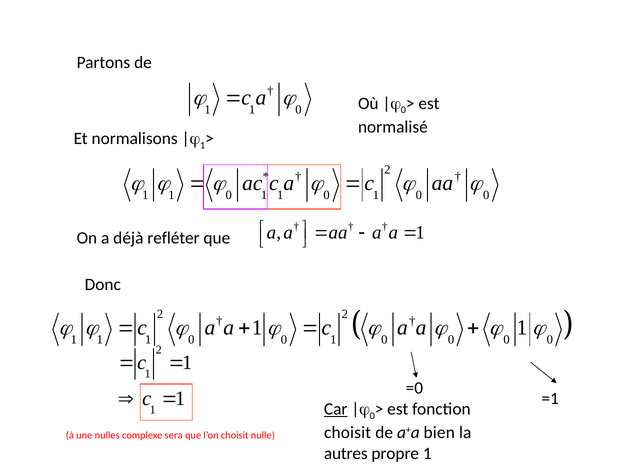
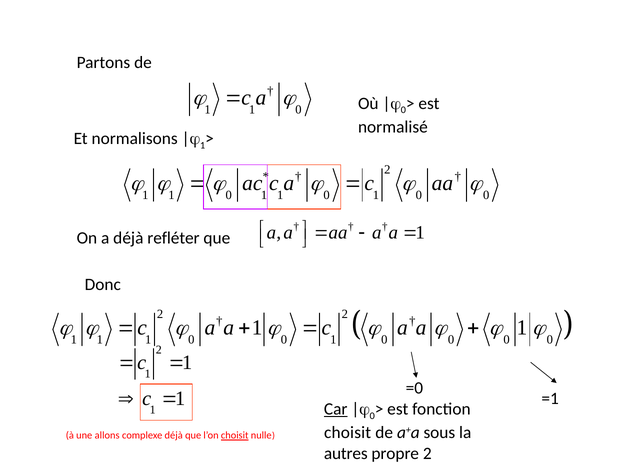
bien: bien -> sous
nulles: nulles -> allons
complexe sera: sera -> déjà
choisit at (235, 436) underline: none -> present
propre 1: 1 -> 2
